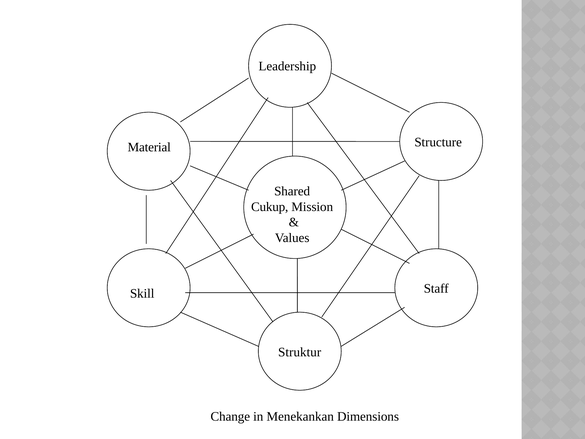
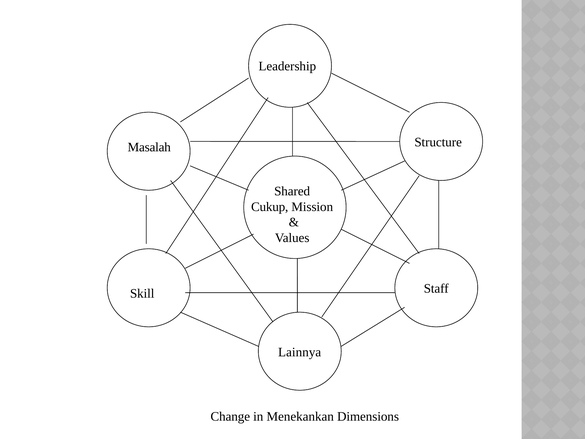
Material: Material -> Masalah
Struktur: Struktur -> Lainnya
